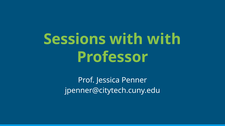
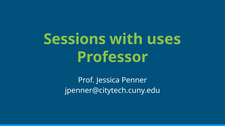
with with: with -> uses
